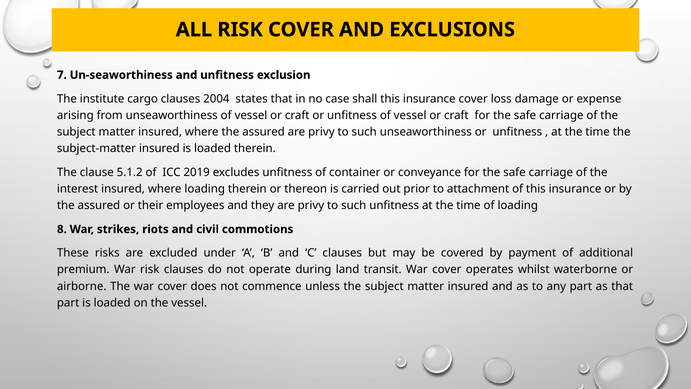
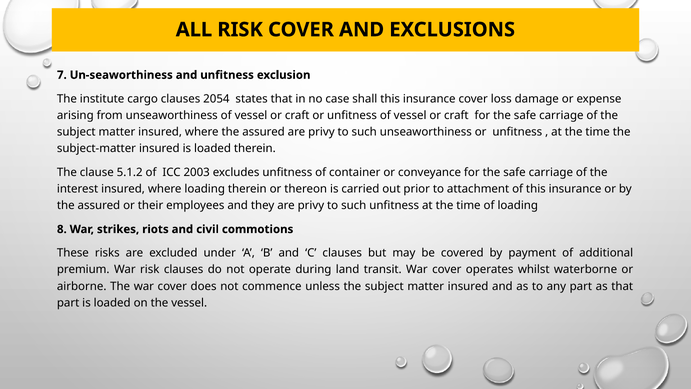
2004: 2004 -> 2054
2019: 2019 -> 2003
